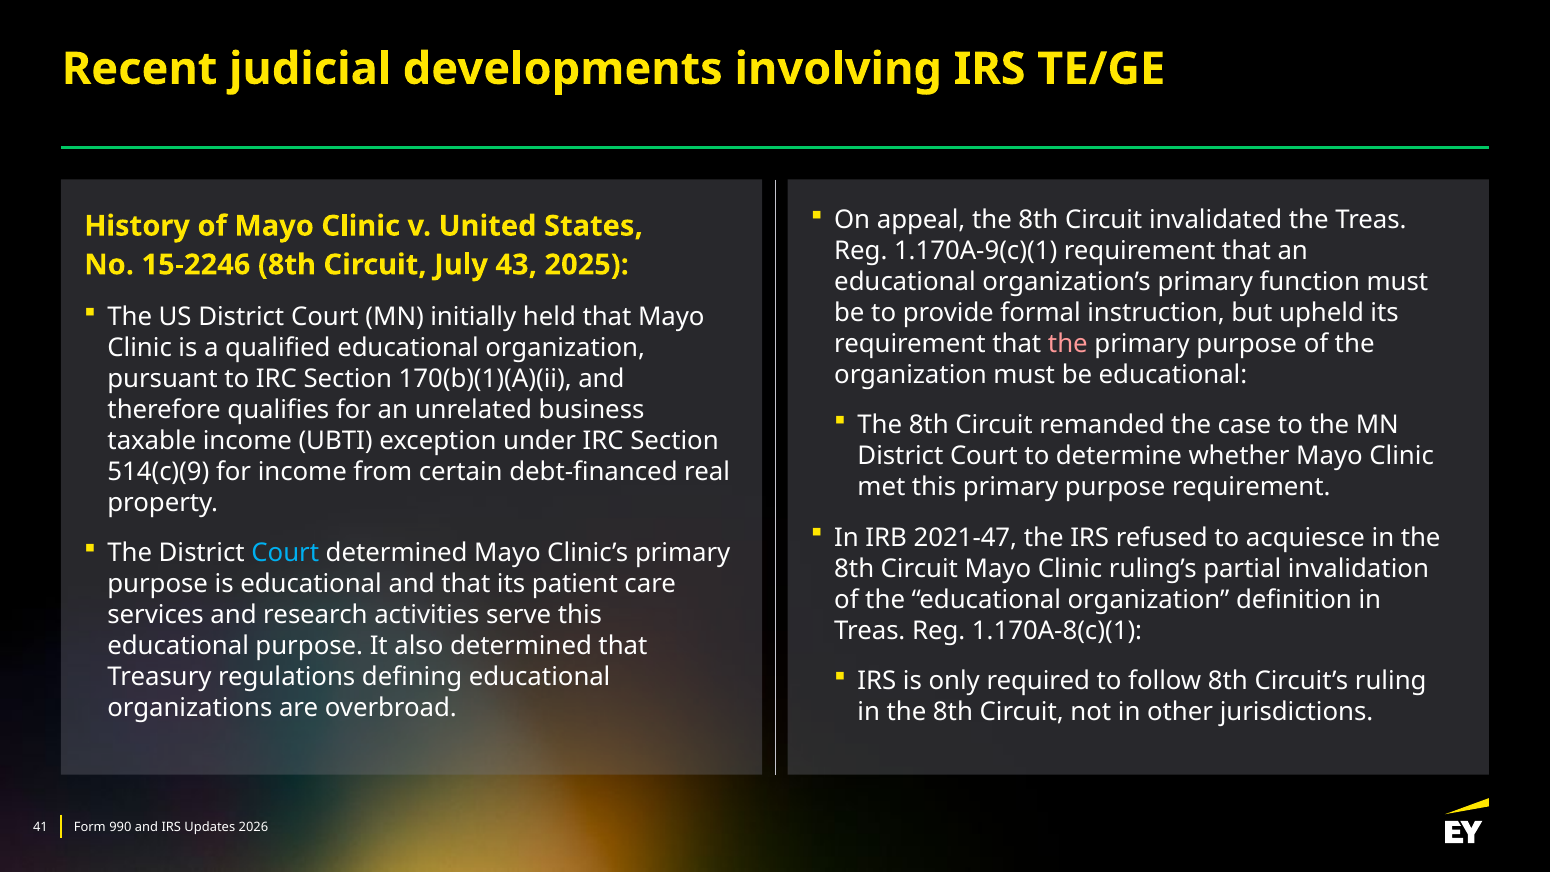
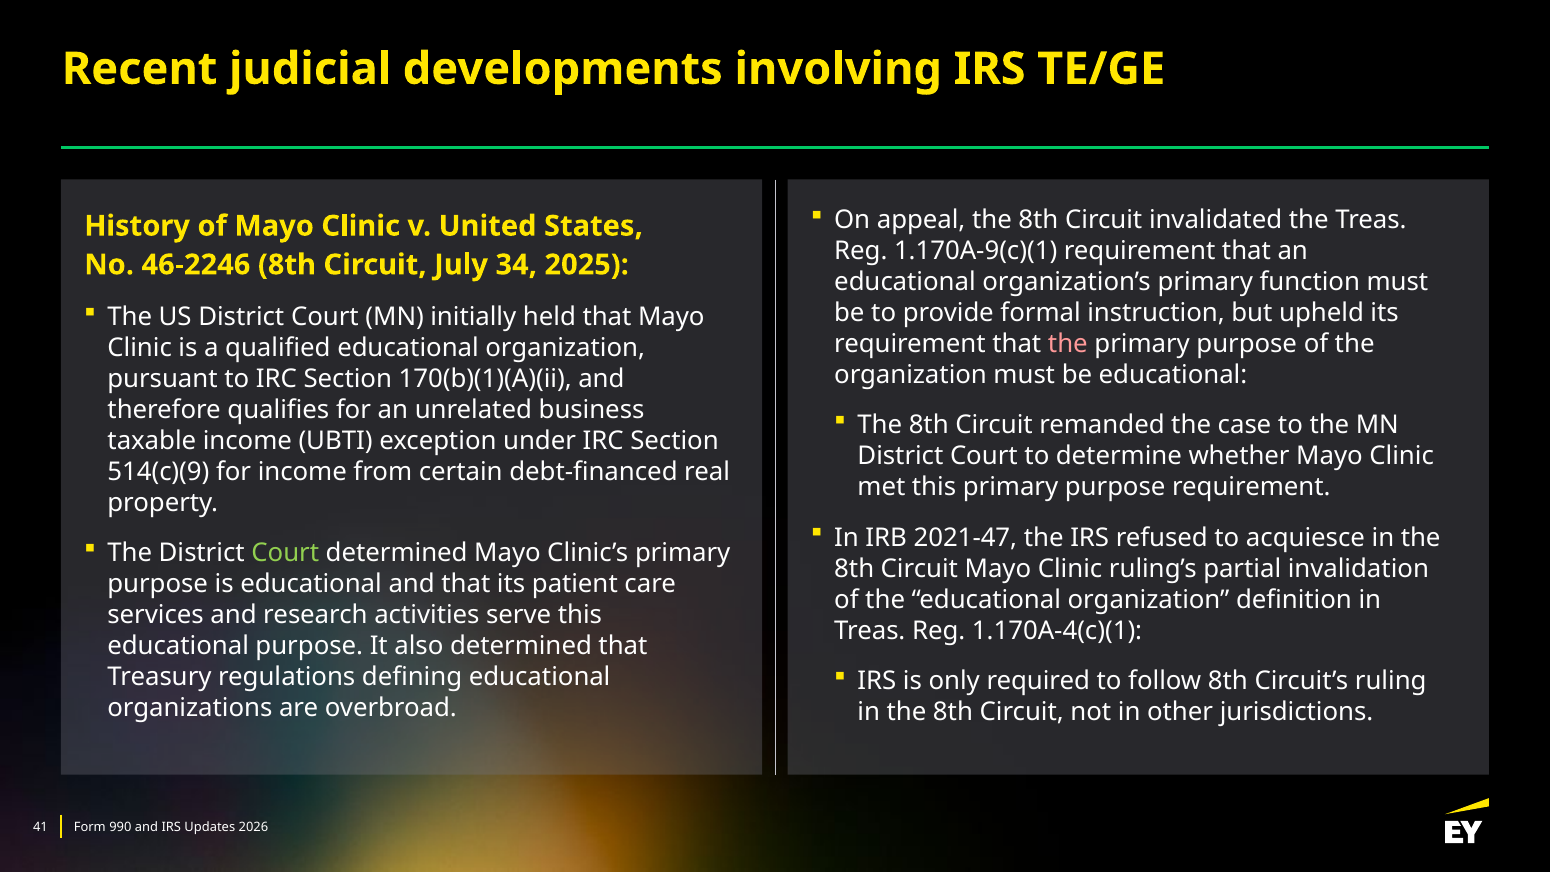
15-2246: 15-2246 -> 46-2246
43: 43 -> 34
Court at (285, 553) colour: light blue -> light green
1.170A-8(c)(1: 1.170A-8(c)(1 -> 1.170A-4(c)(1
